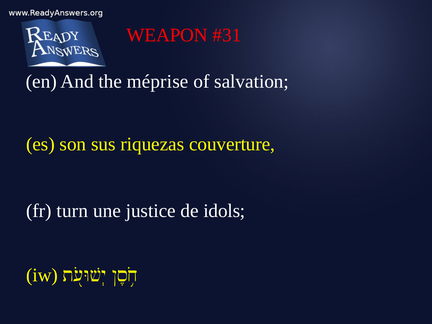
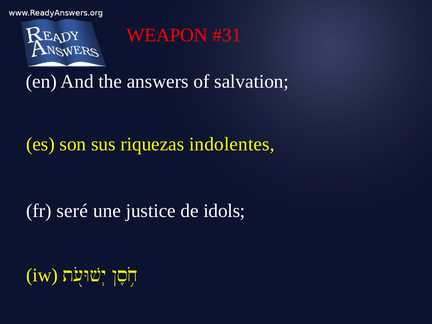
méprise: méprise -> answers
couverture: couverture -> indolentes
turn: turn -> seré
